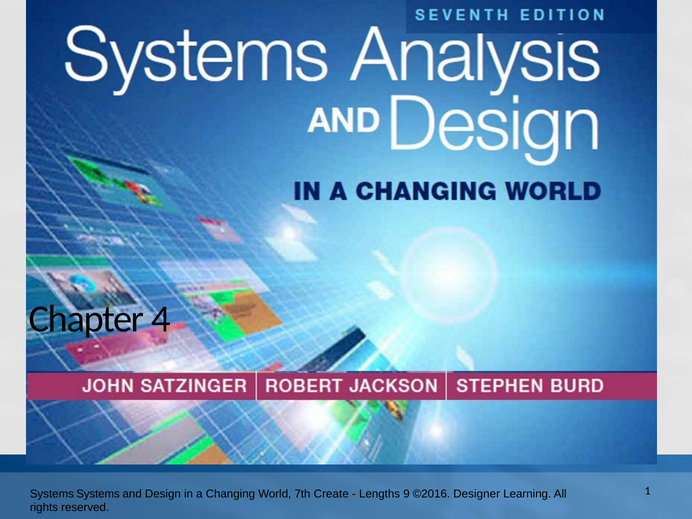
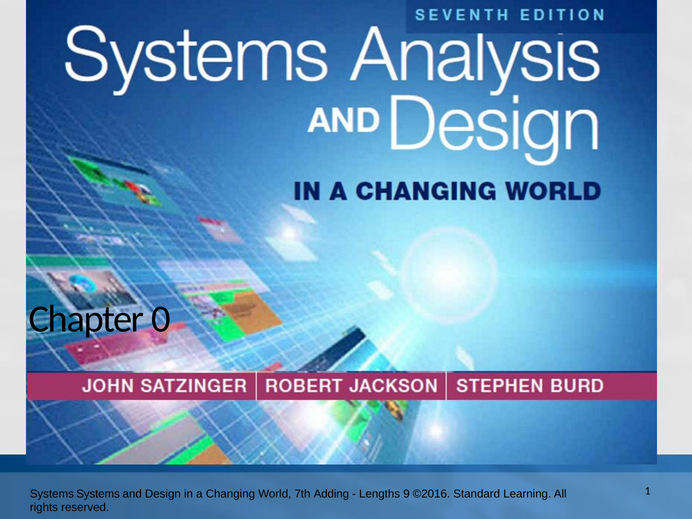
4: 4 -> 0
Create: Create -> Adding
Designer: Designer -> Standard
